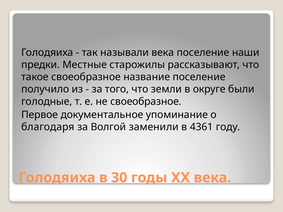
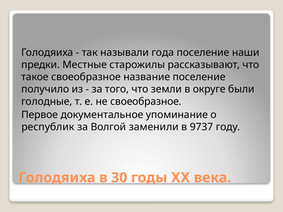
называли века: века -> года
благодаря: благодаря -> республик
4361: 4361 -> 9737
